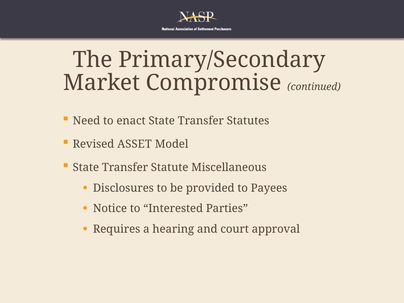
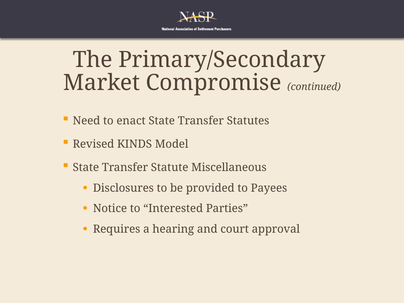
ASSET: ASSET -> KINDS
